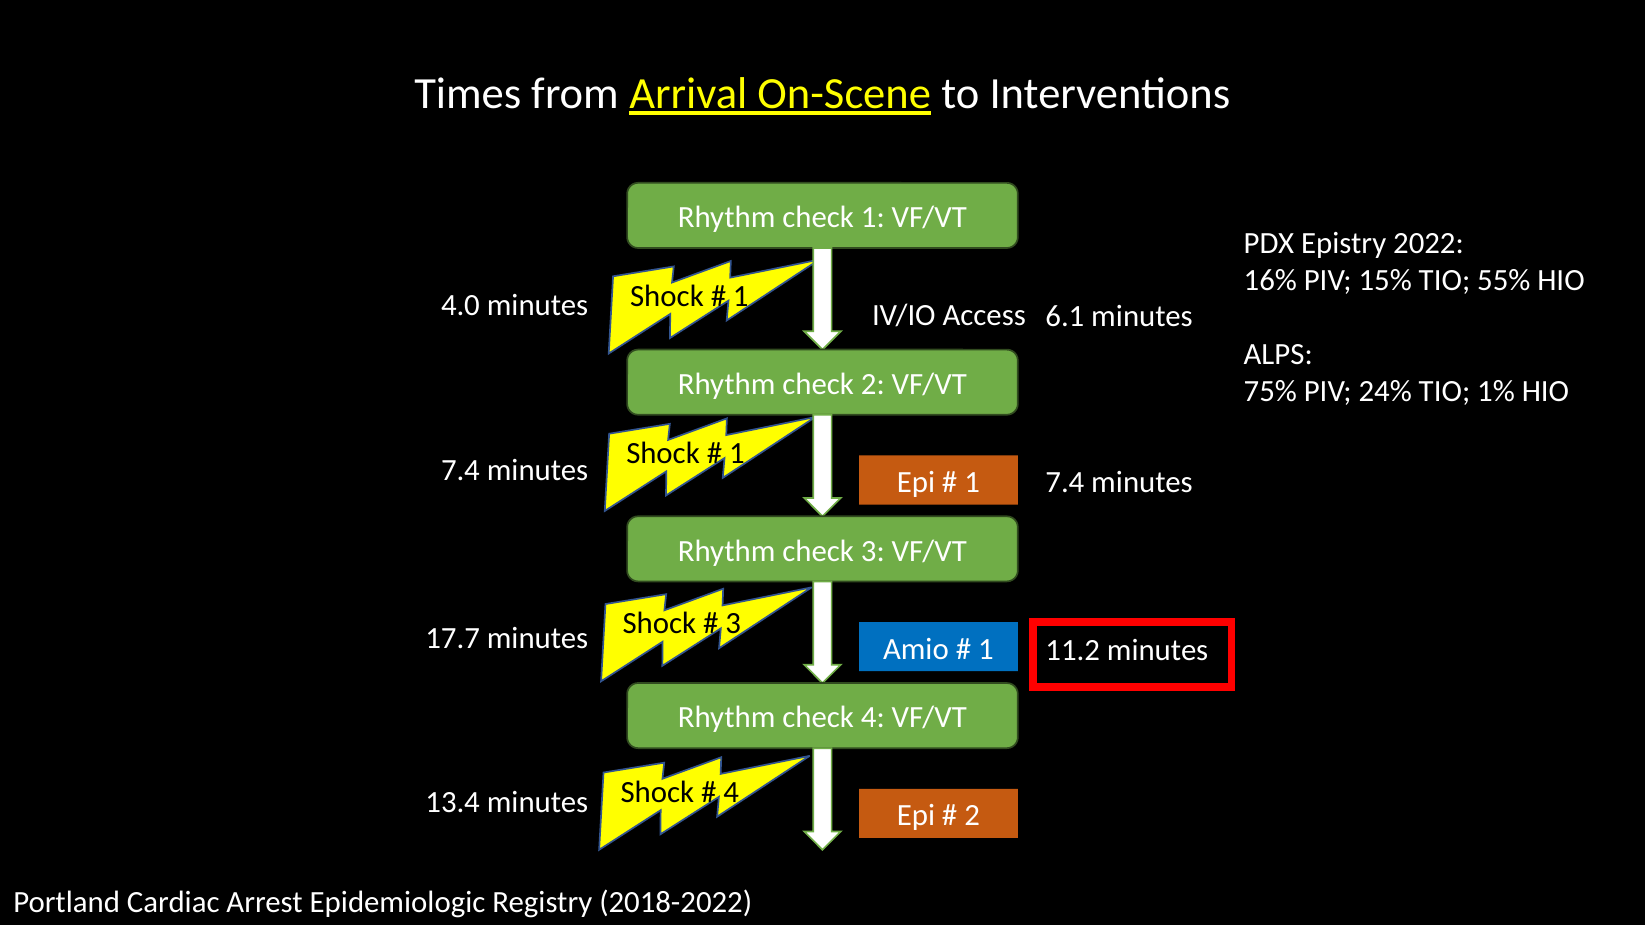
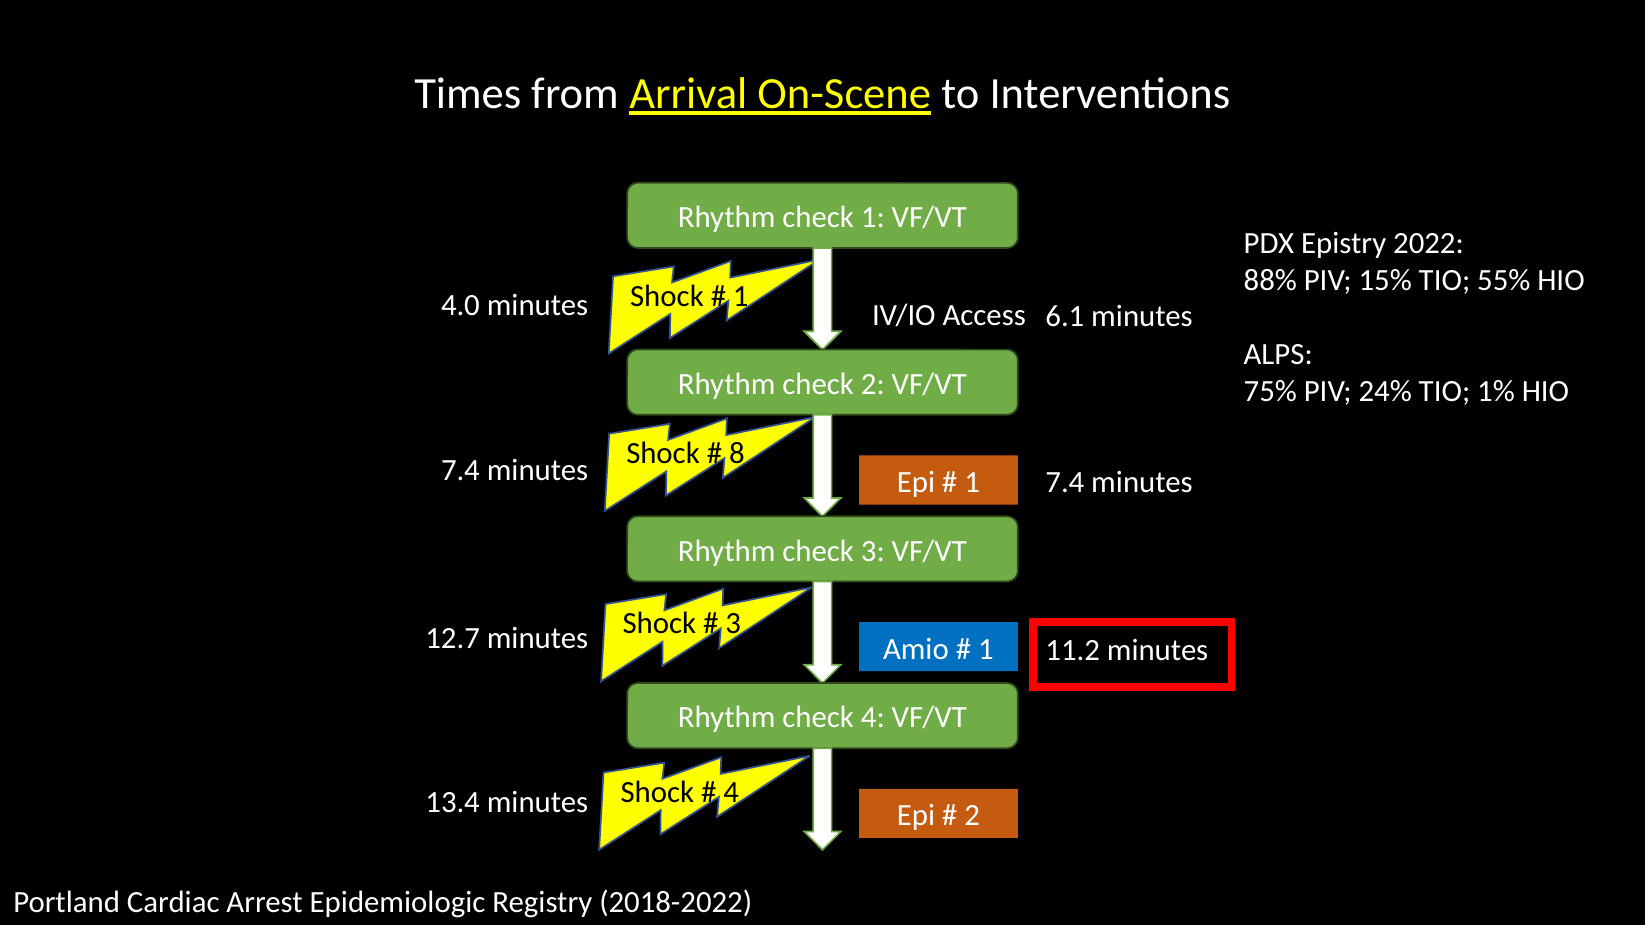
16%: 16% -> 88%
1 at (737, 454): 1 -> 8
17.7: 17.7 -> 12.7
